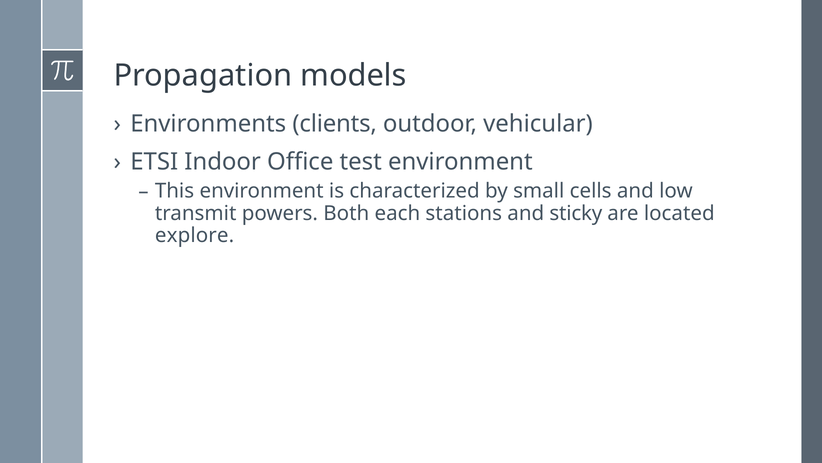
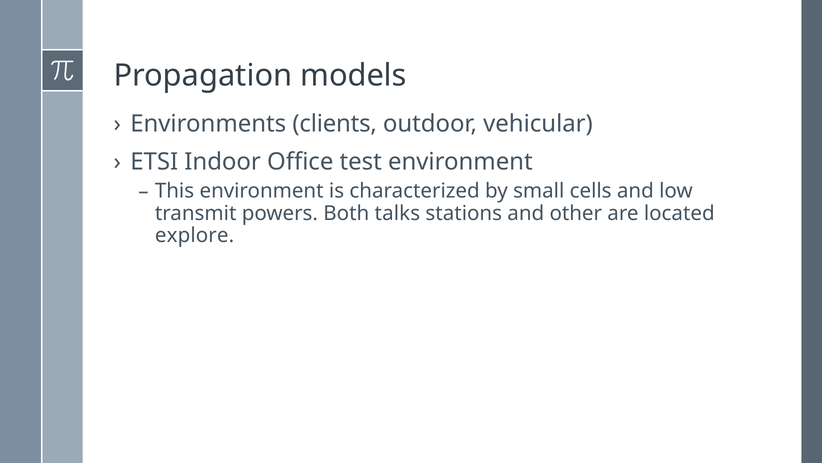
each: each -> talks
sticky: sticky -> other
